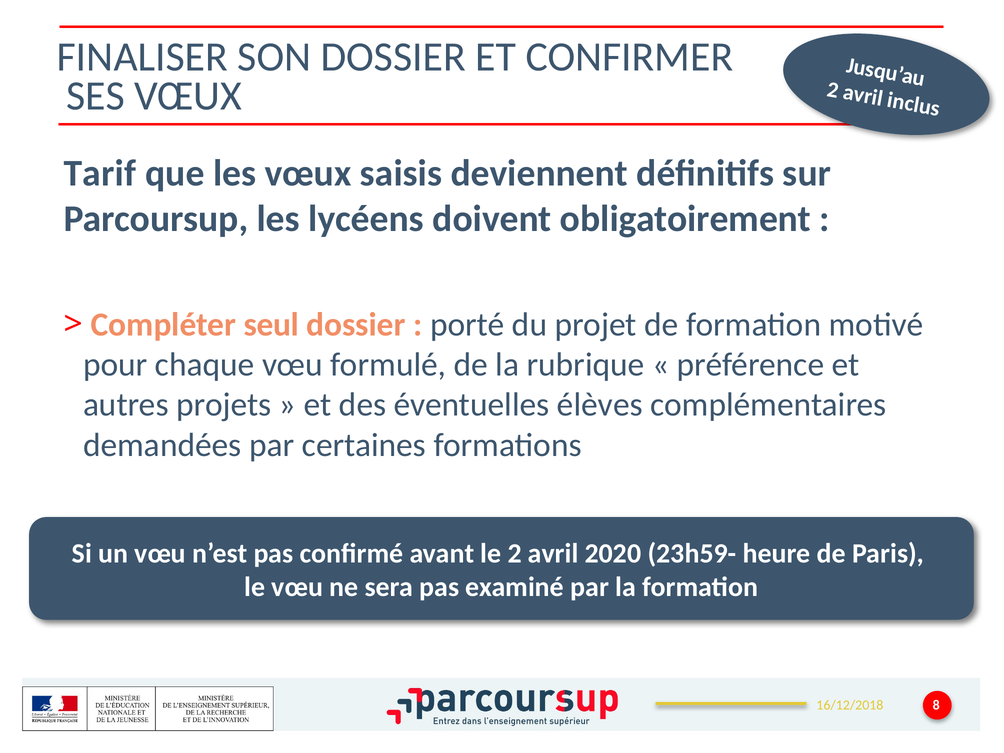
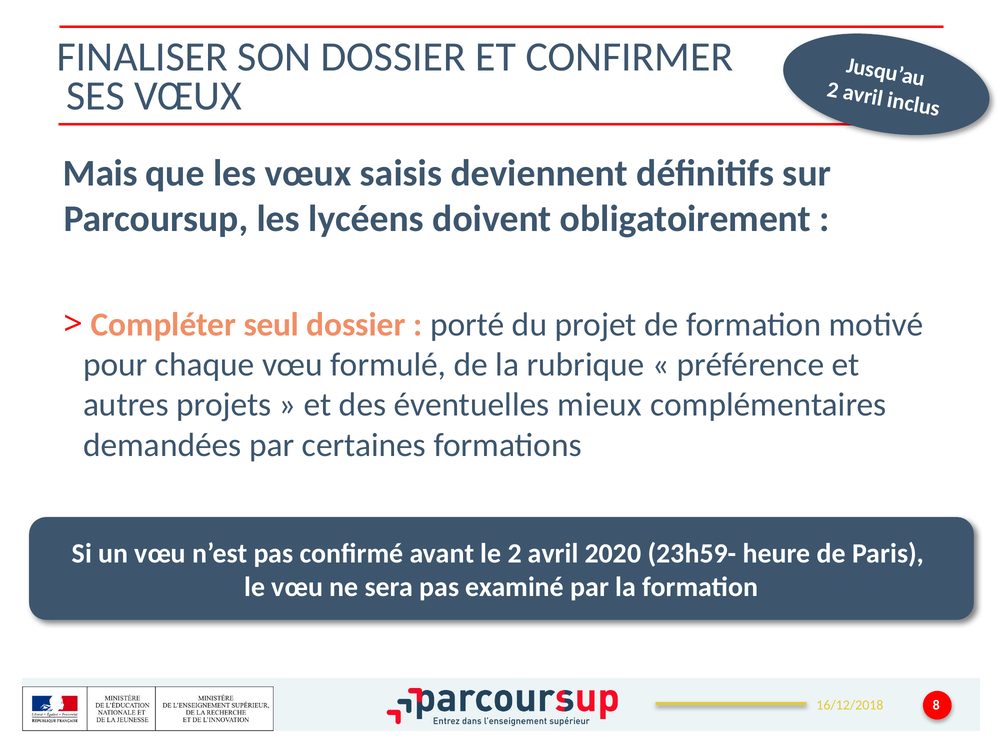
Tarif: Tarif -> Mais
élèves: élèves -> mieux
